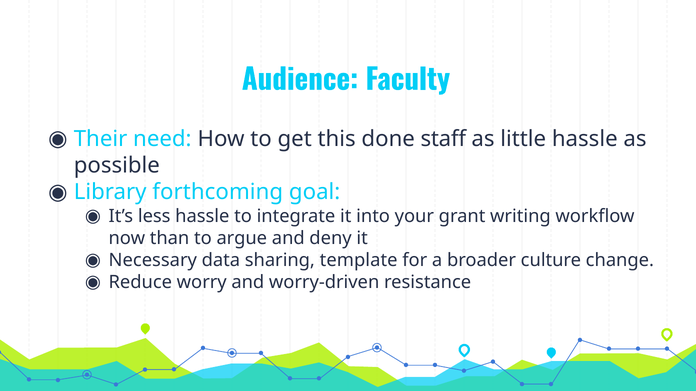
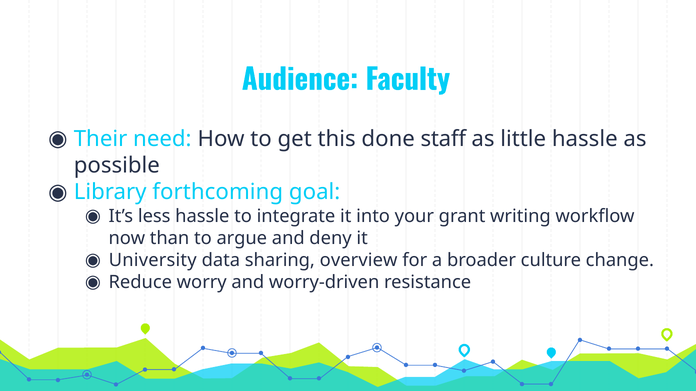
Necessary: Necessary -> University
template: template -> overview
